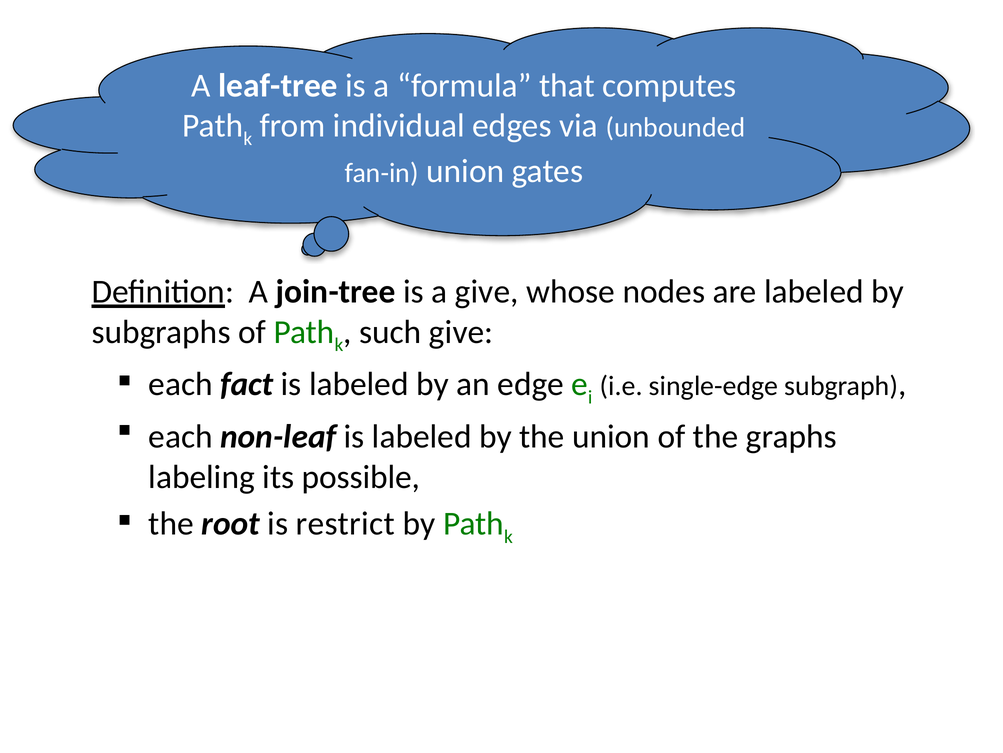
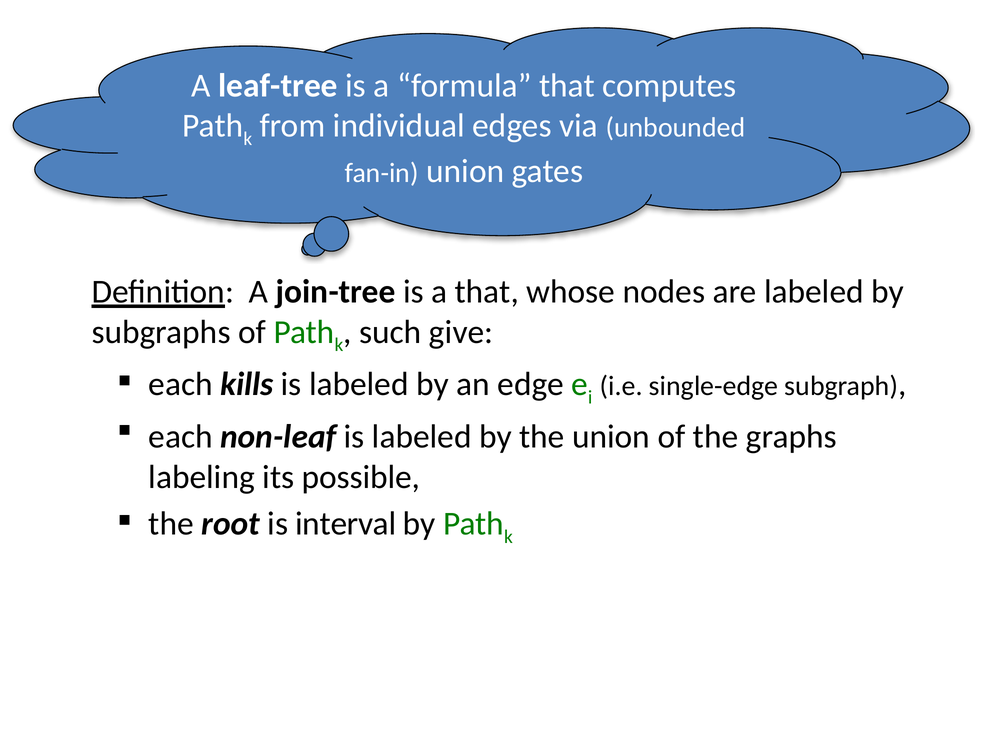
a give: give -> that
fact: fact -> kills
restrict: restrict -> interval
